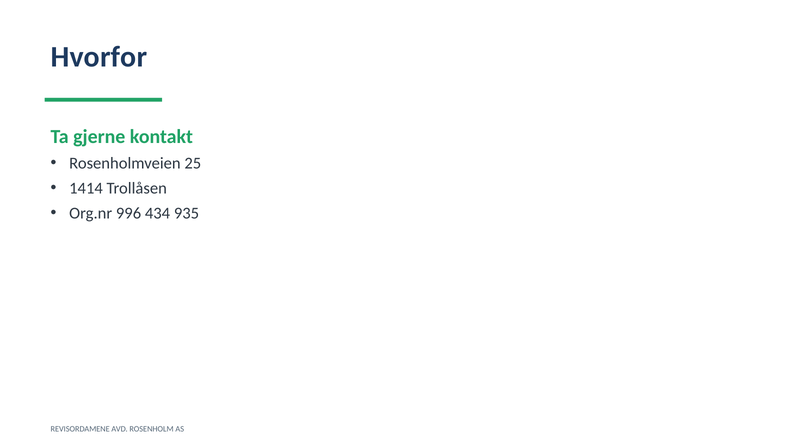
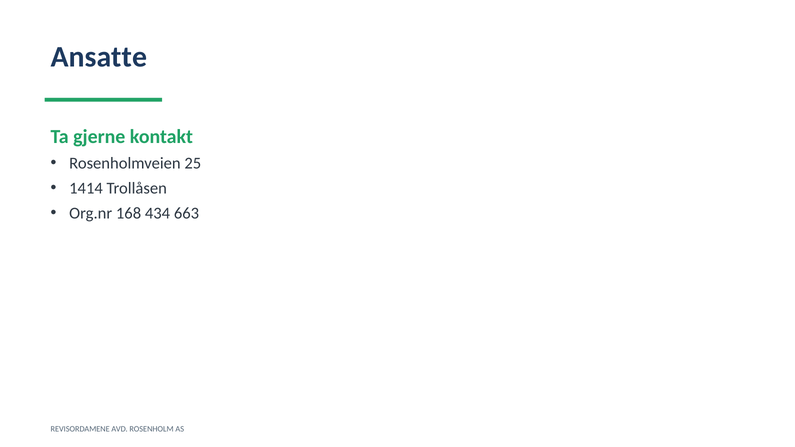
Hvorfor: Hvorfor -> Ansatte
996: 996 -> 168
935: 935 -> 663
